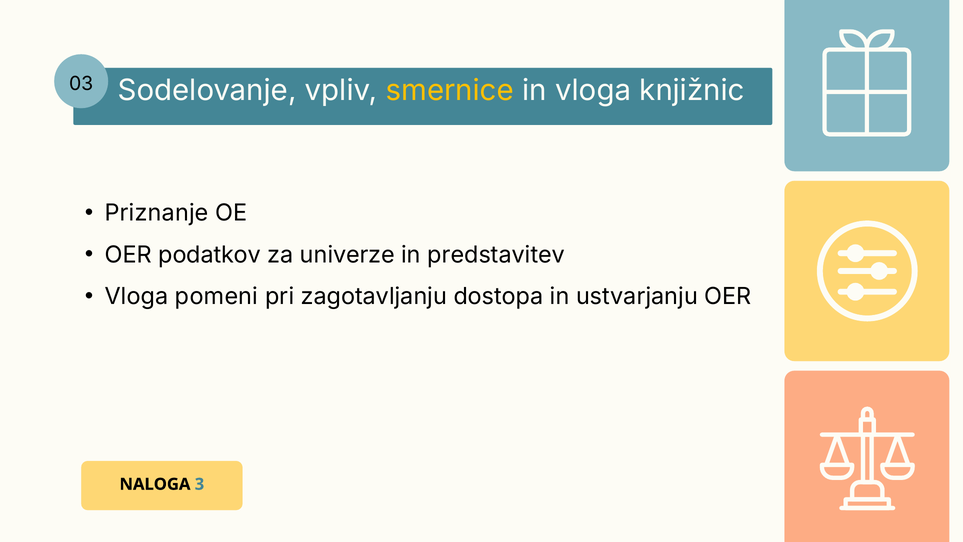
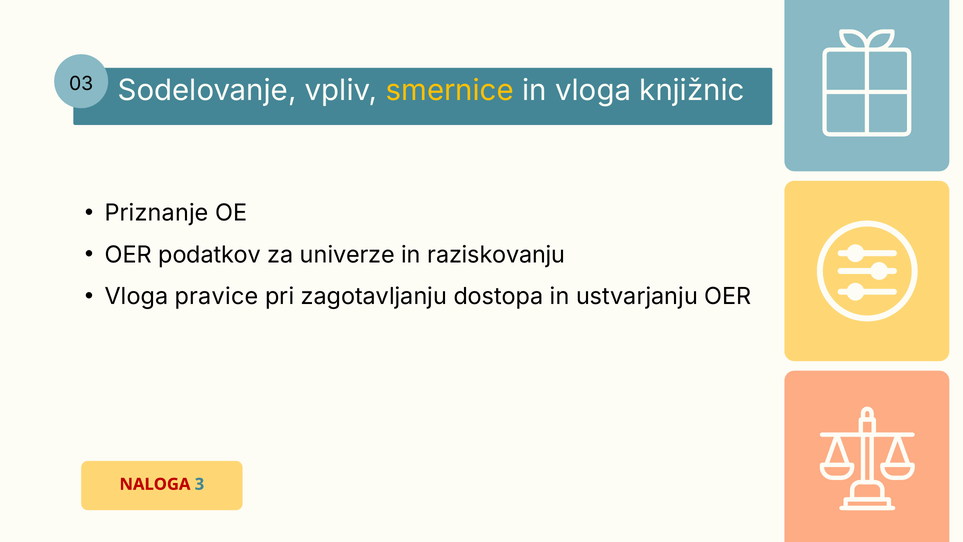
predstavitev: predstavitev -> raziskovanju
pomeni: pomeni -> pravice
NALOGA colour: black -> red
